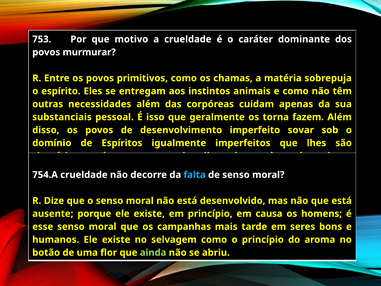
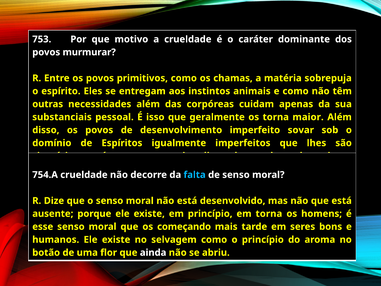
fazem: fazem -> maior
em causa: causa -> torna
campanhas: campanhas -> começando
ainda colour: light green -> white
